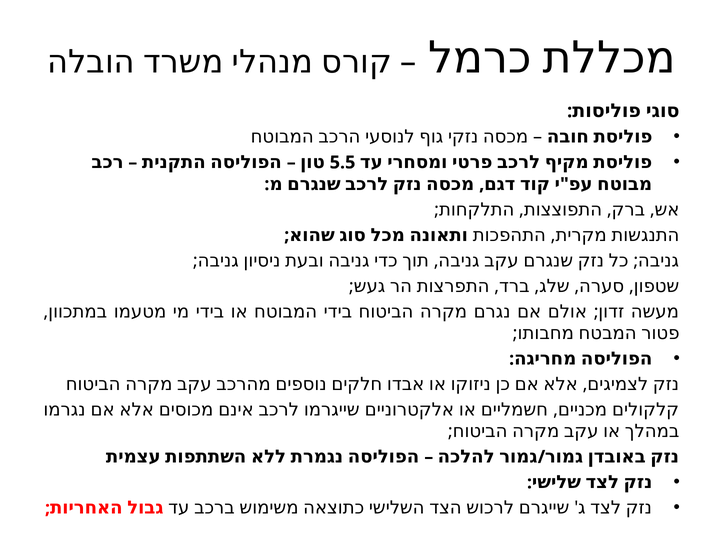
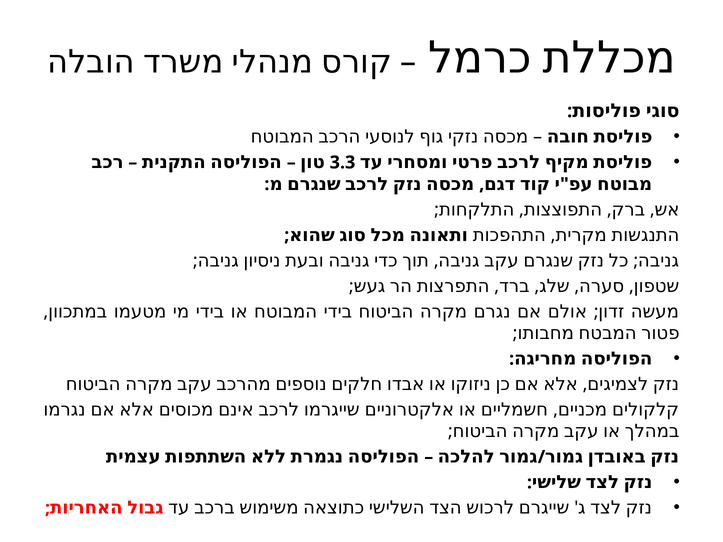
5.5: 5.5 -> 3.3
